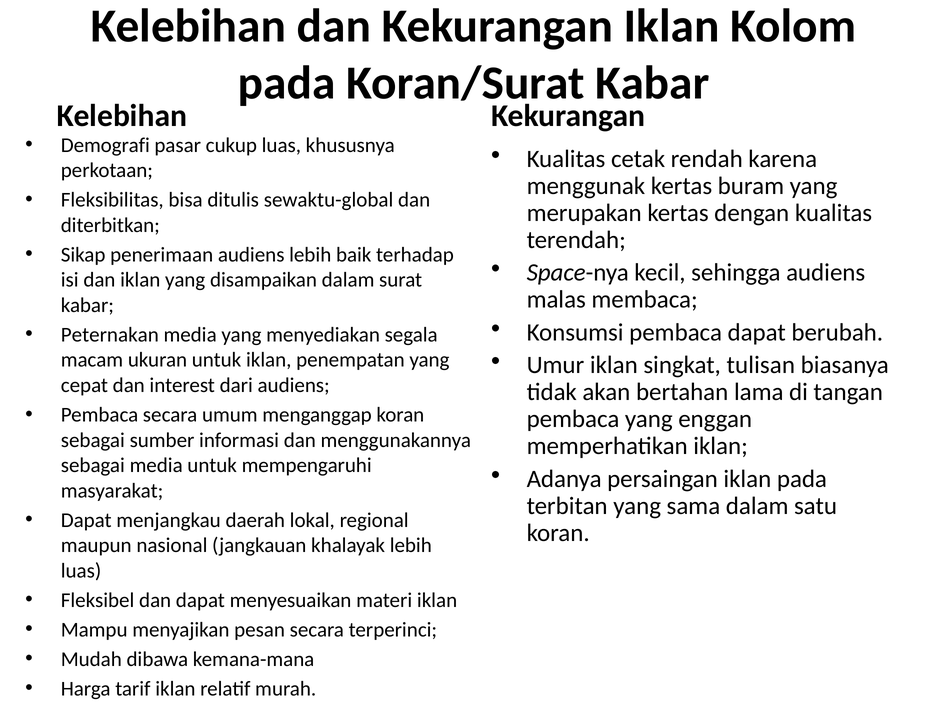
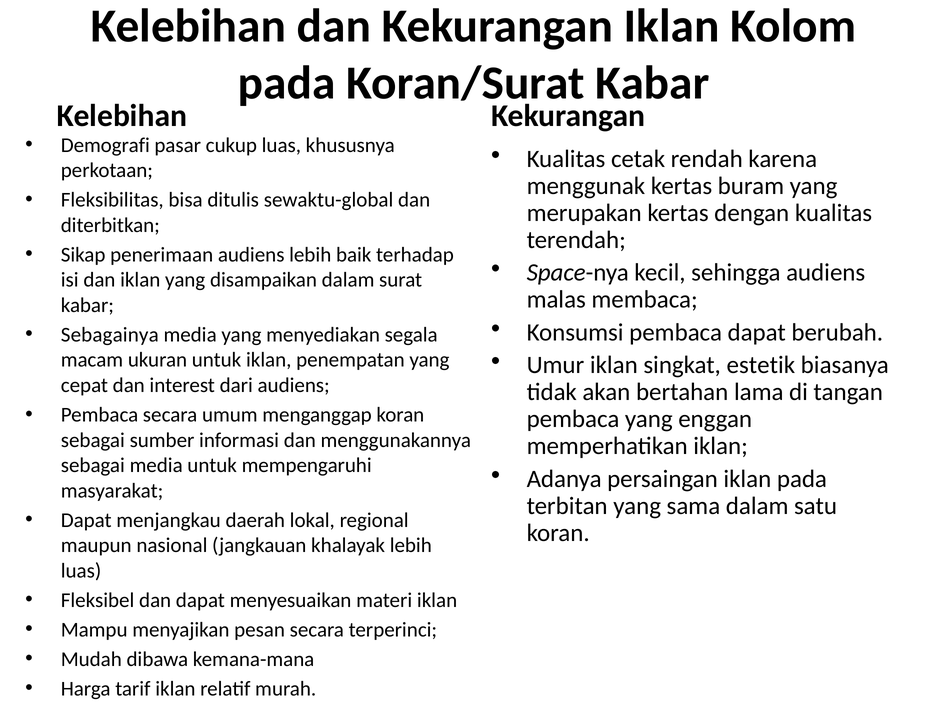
Peternakan: Peternakan -> Sebagainya
tulisan: tulisan -> estetik
